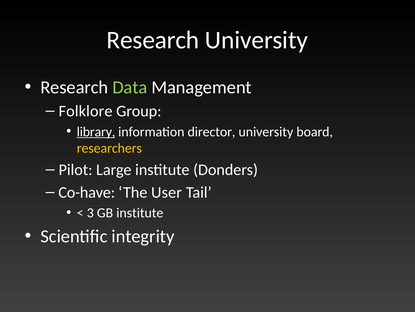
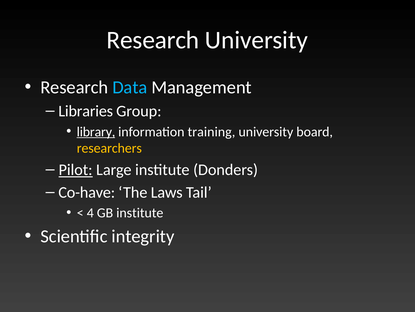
Data colour: light green -> light blue
Folklore: Folklore -> Libraries
director: director -> training
Pilot underline: none -> present
User: User -> Laws
3: 3 -> 4
